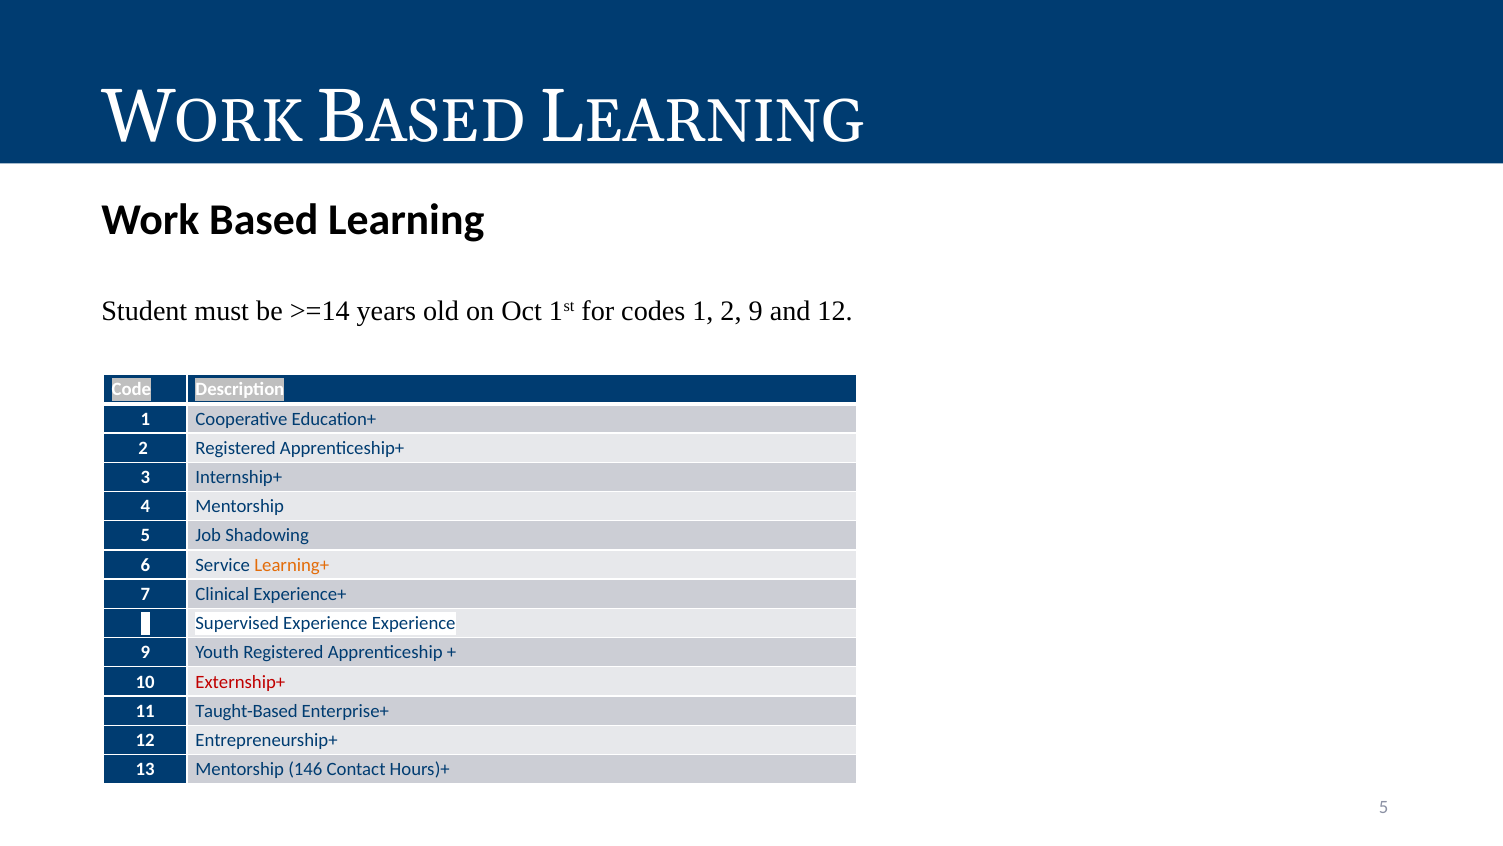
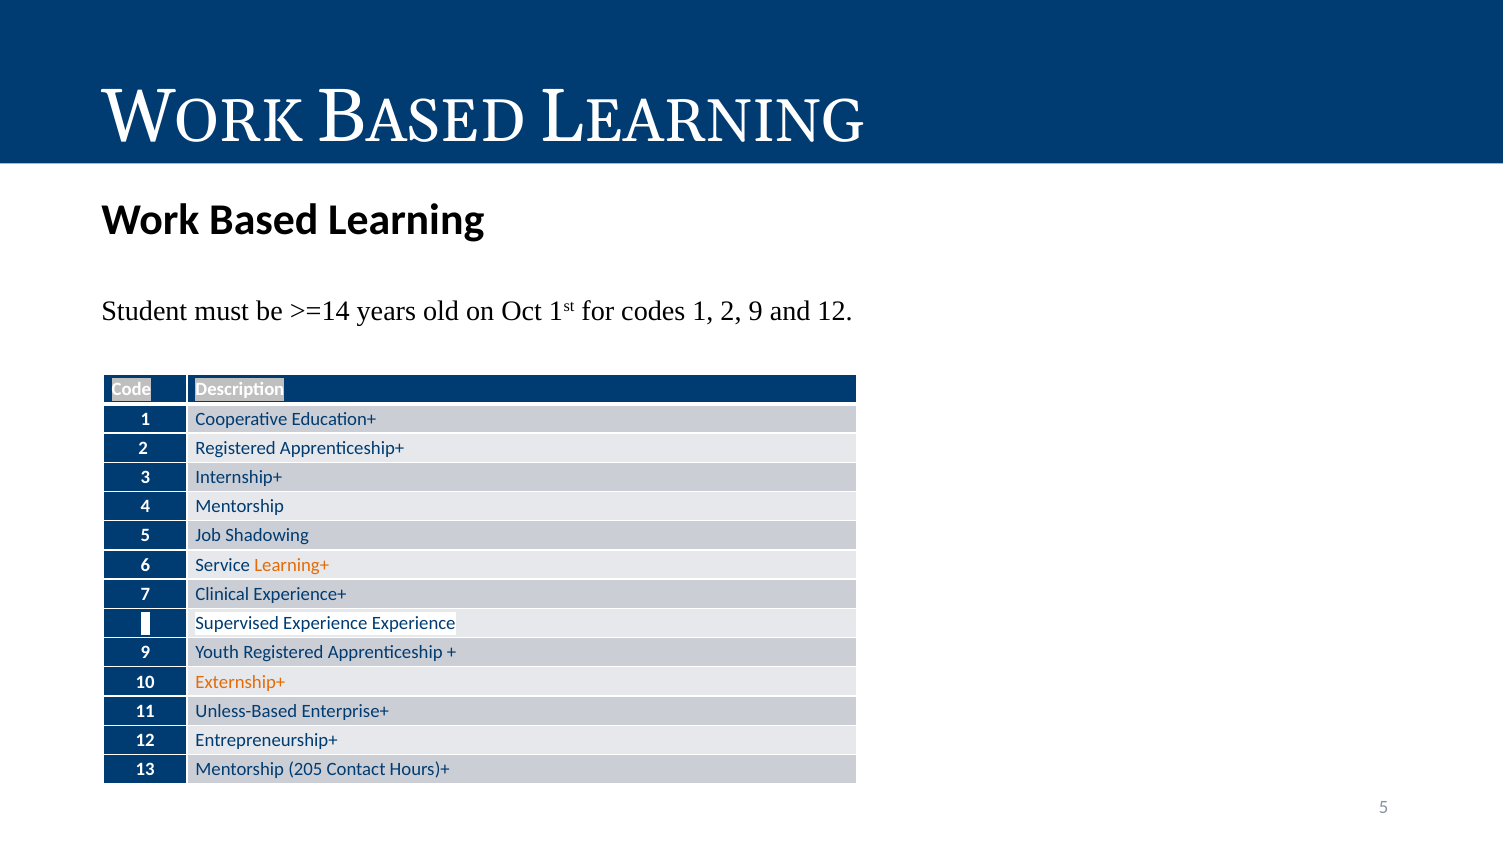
Externship+ colour: red -> orange
Taught-Based: Taught-Based -> Unless-Based
146: 146 -> 205
